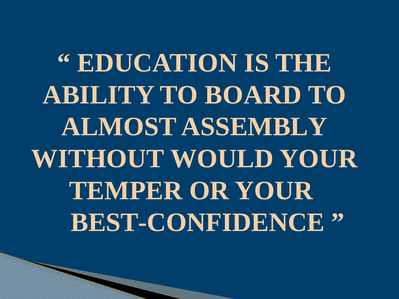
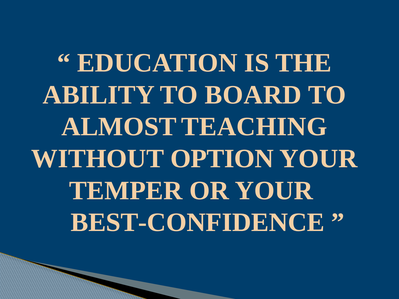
ASSEMBLY: ASSEMBLY -> TEACHING
WOULD: WOULD -> OPTION
